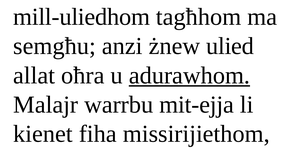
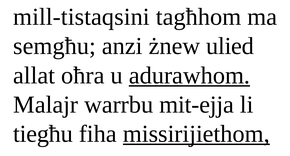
mill-uliedhom: mill-uliedhom -> mill-tistaqsini
kienet: kienet -> tiegħu
missirijiethom underline: none -> present
